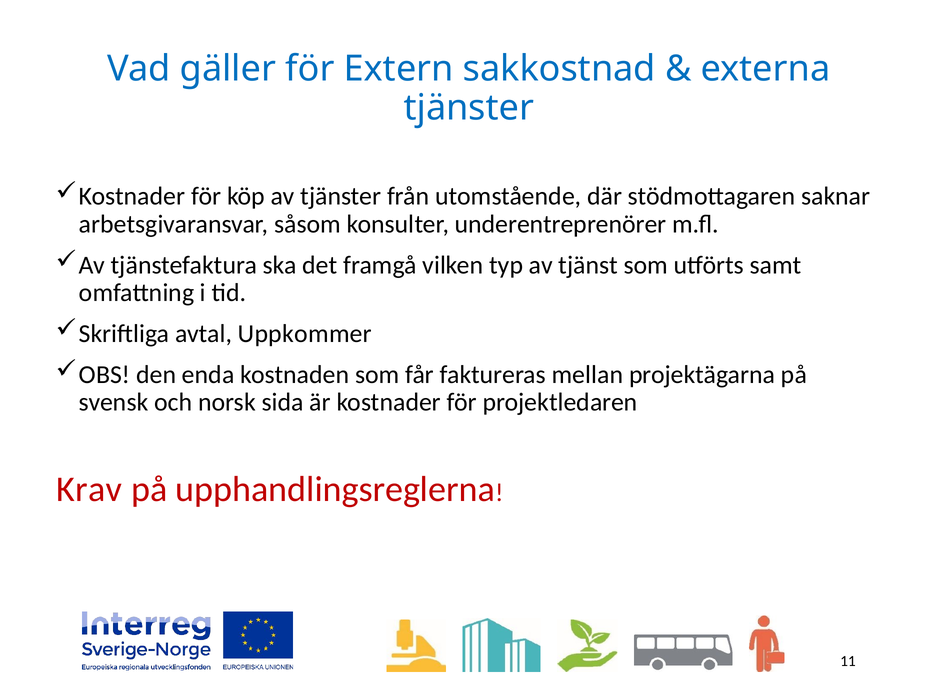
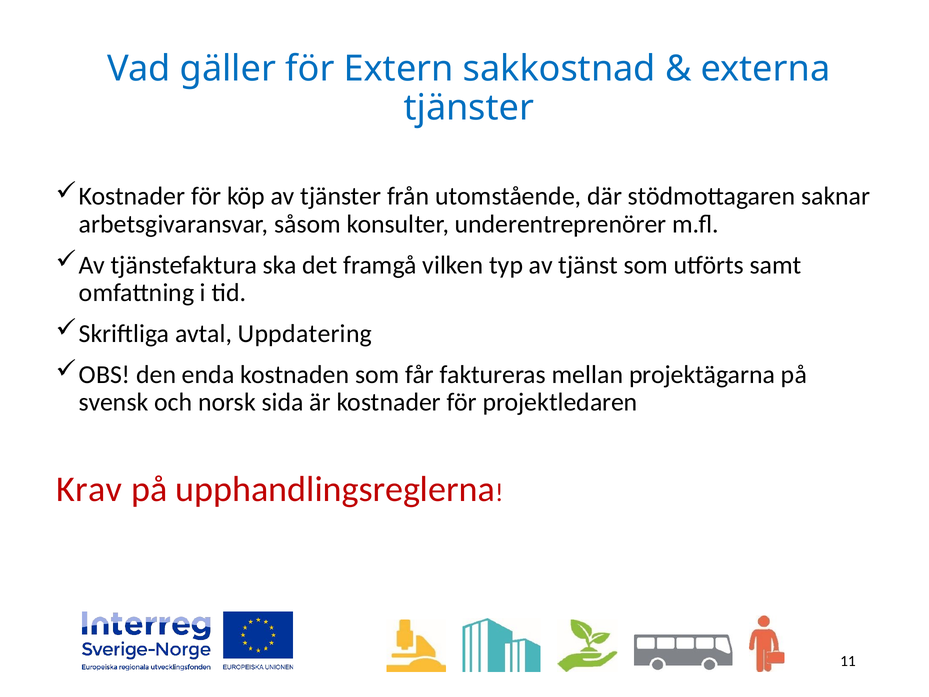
Uppkommer: Uppkommer -> Uppdatering
